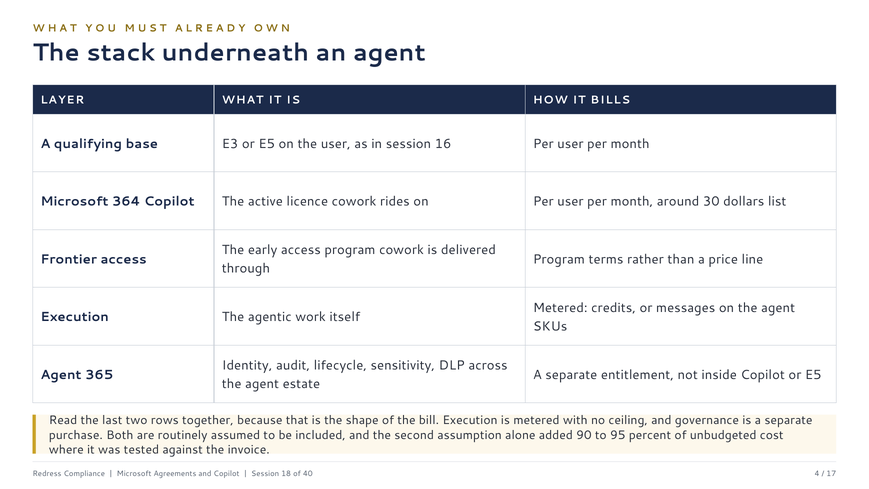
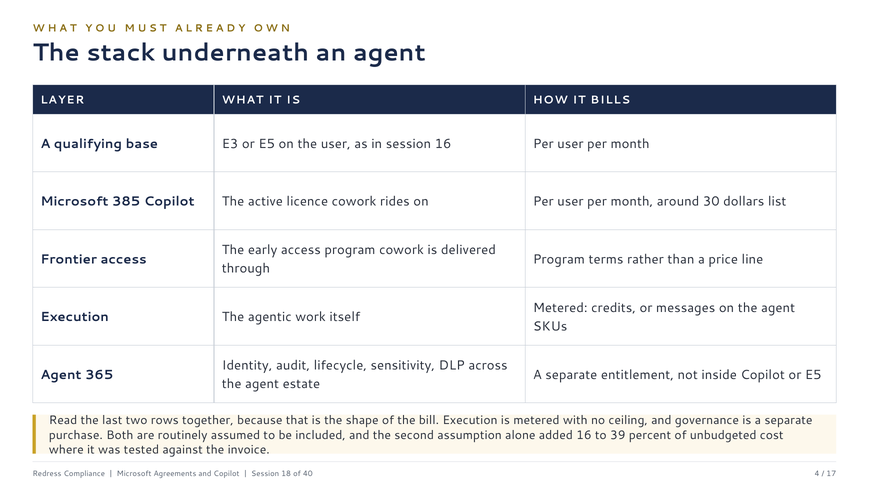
364: 364 -> 385
added 90: 90 -> 16
95: 95 -> 39
